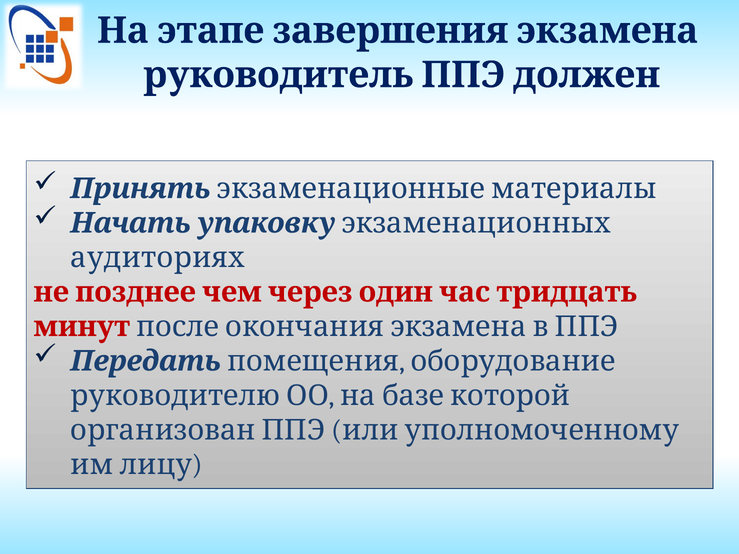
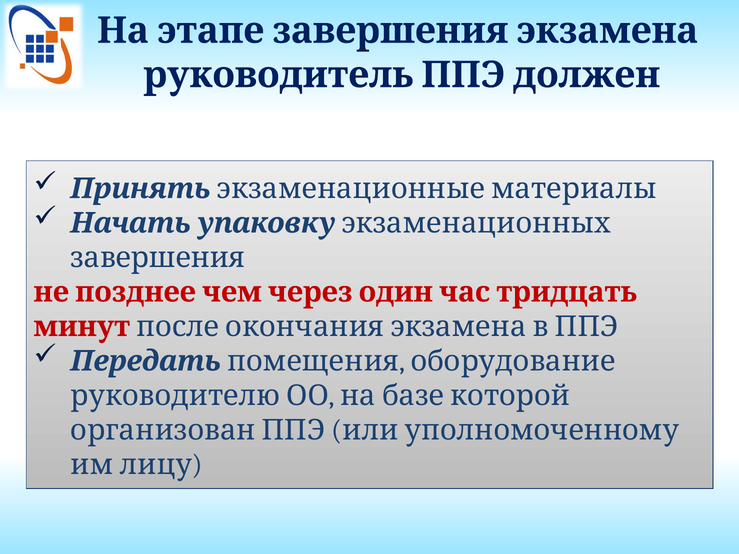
аудиториях: аудиториях -> завершения
